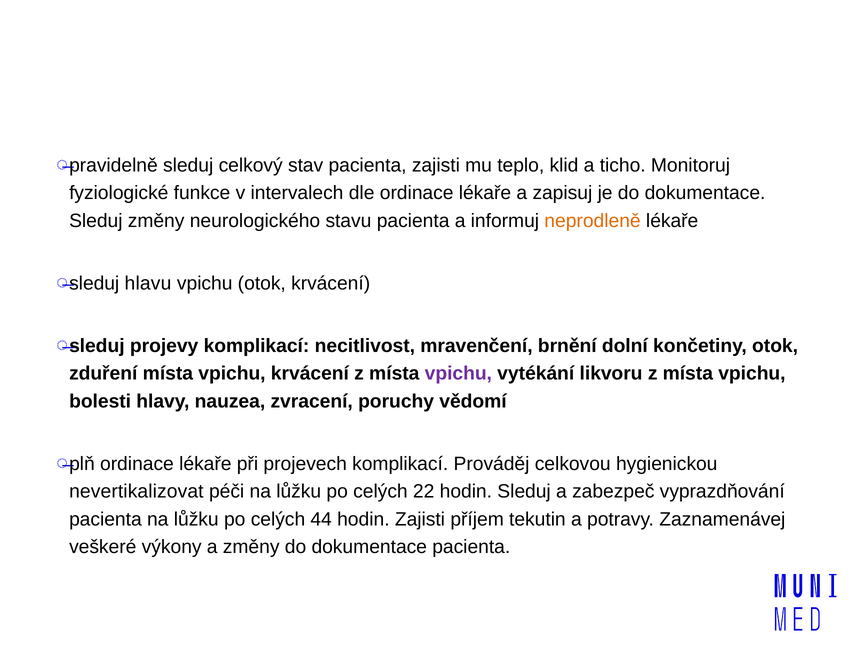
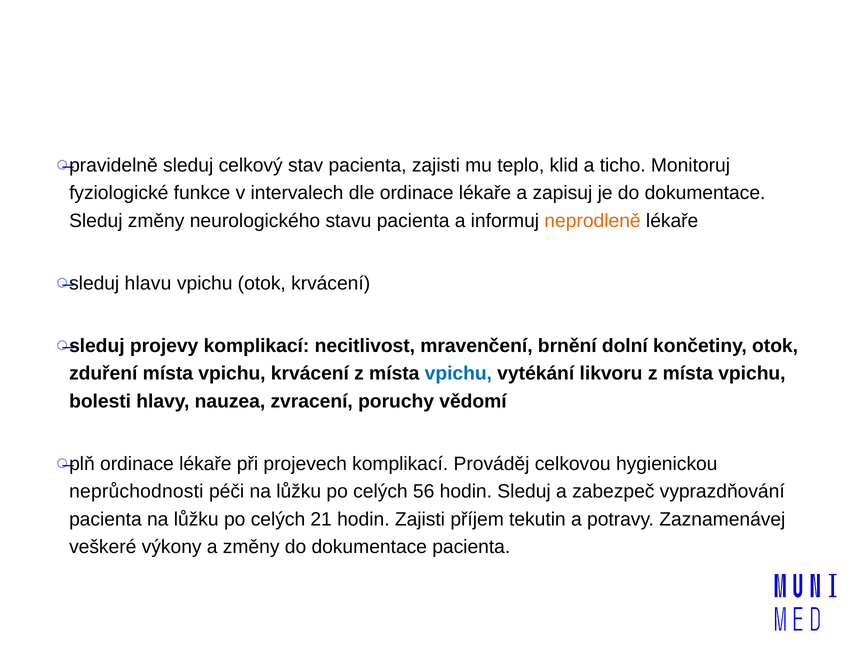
vpichu at (458, 373) colour: purple -> blue
nevertikalizovat: nevertikalizovat -> neprůchodnosti
22: 22 -> 56
44: 44 -> 21
